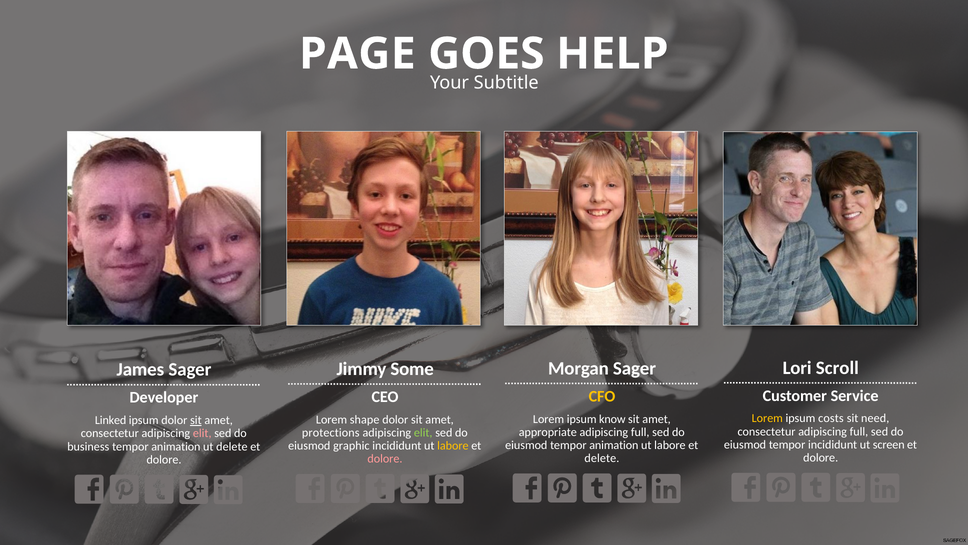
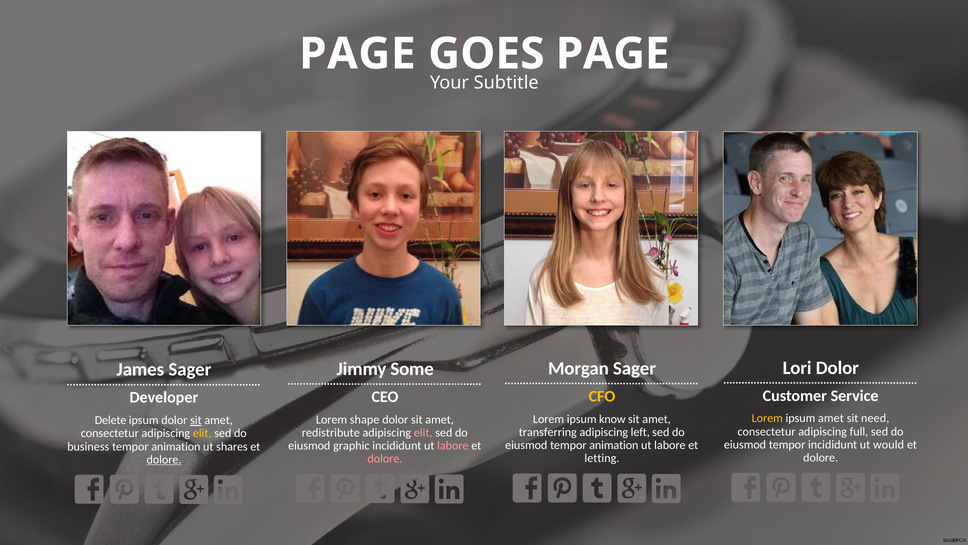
HELP at (612, 54): HELP -> PAGE
Lori Scroll: Scroll -> Dolor
ipsum costs: costs -> amet
Linked: Linked -> Delete
appropriate: appropriate -> transferring
full at (640, 432): full -> left
protections: protections -> redistribute
elit at (423, 432) colour: light green -> pink
elit at (202, 433) colour: pink -> yellow
screen: screen -> would
labore at (453, 445) colour: yellow -> pink
ut delete: delete -> shares
delete at (602, 458): delete -> letting
dolore at (164, 459) underline: none -> present
